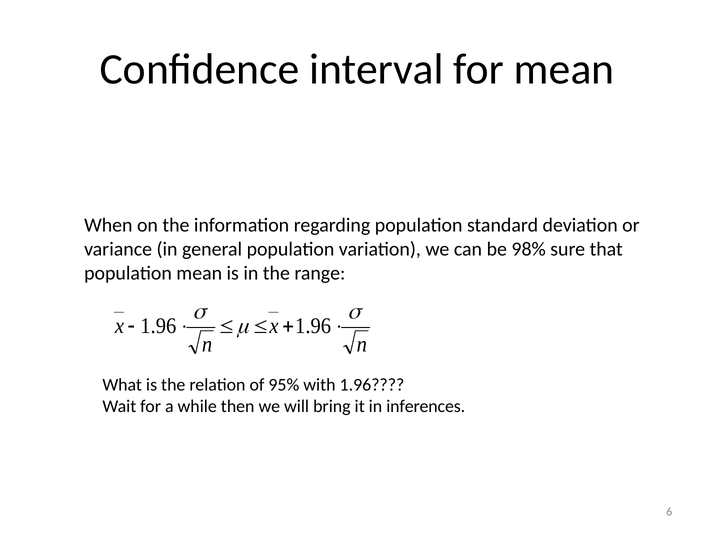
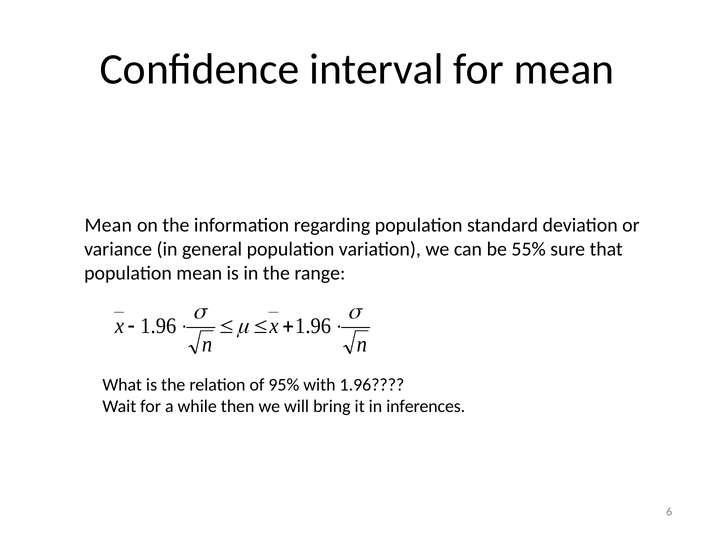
When at (108, 225): When -> Mean
98%: 98% -> 55%
